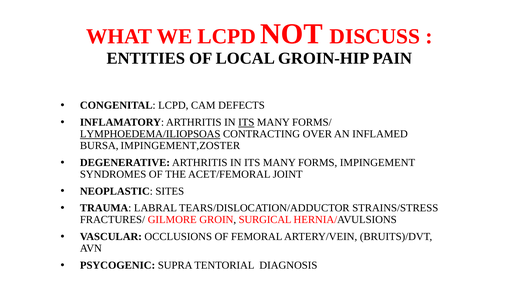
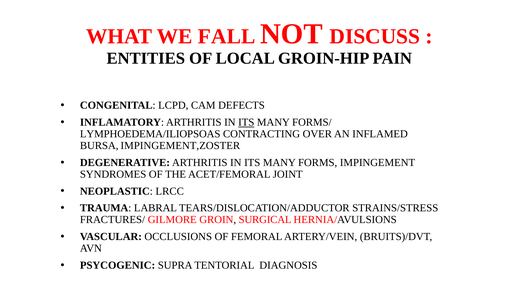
WE LCPD: LCPD -> FALL
LYMPHOEDEMA/ILIOPSOAS underline: present -> none
SITES: SITES -> LRCC
